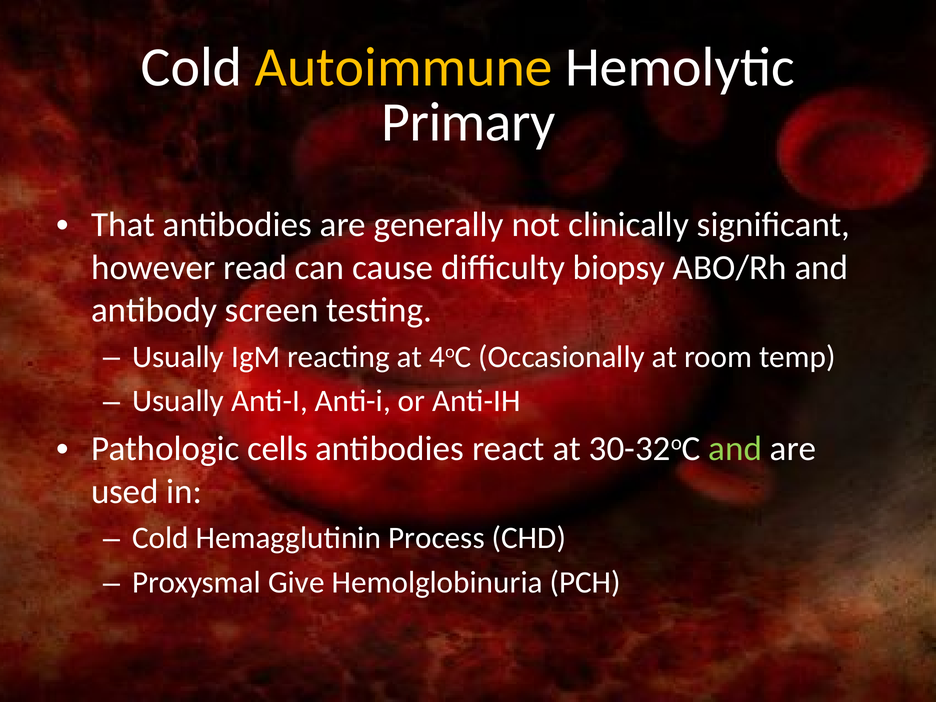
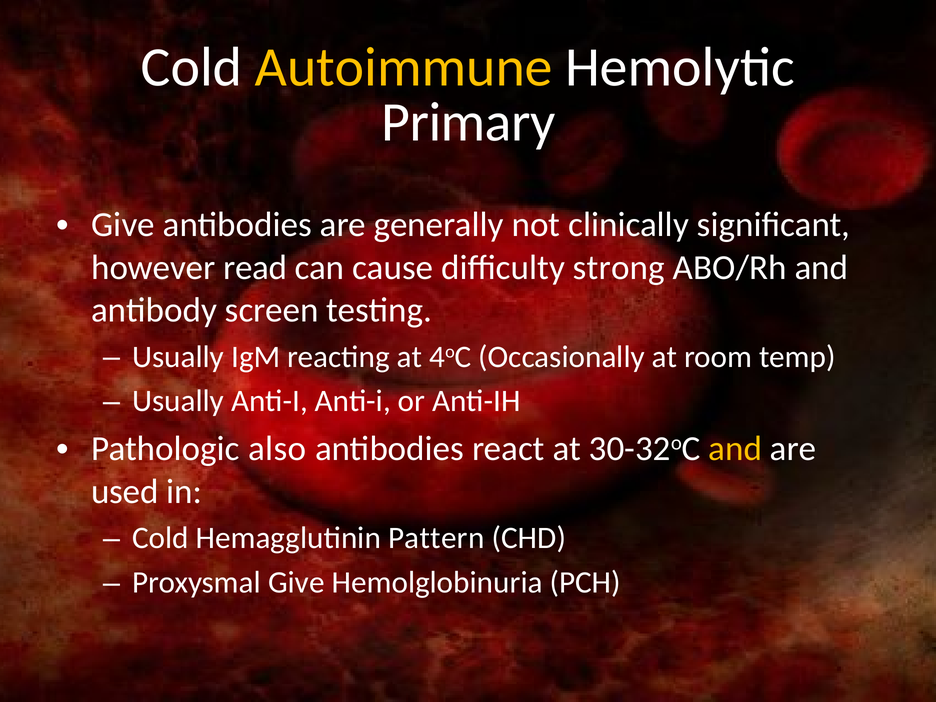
That at (123, 225): That -> Give
biopsy: biopsy -> strong
cells: cells -> also
and at (735, 449) colour: light green -> yellow
Process: Process -> Pattern
